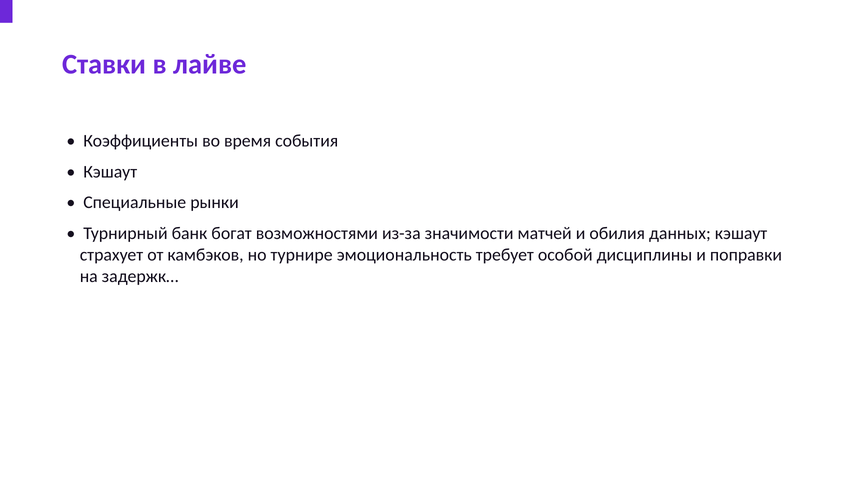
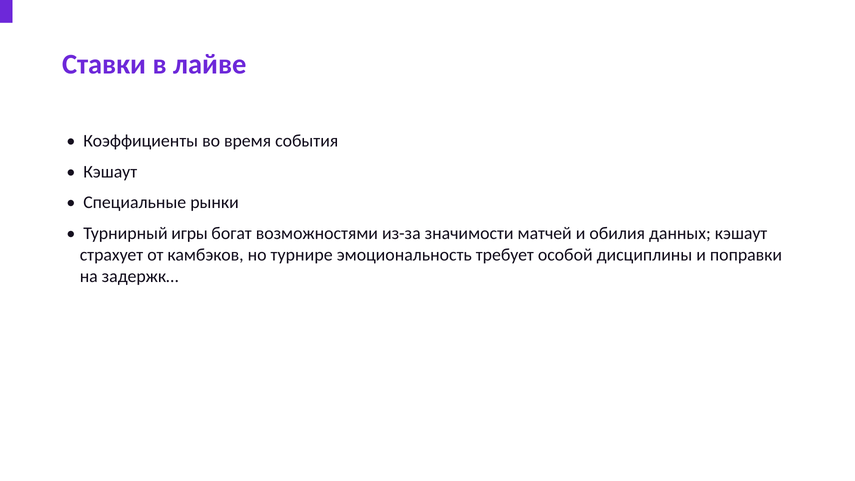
банк: банк -> игры
